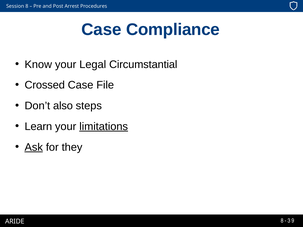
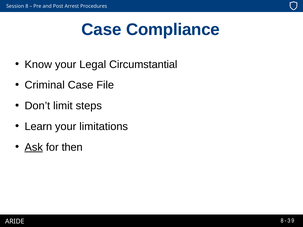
Crossed: Crossed -> Criminal
also: also -> limit
limitations underline: present -> none
they: they -> then
